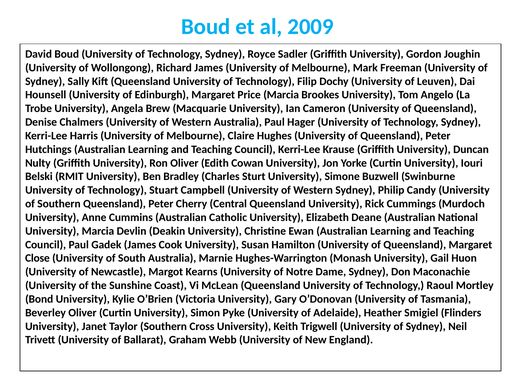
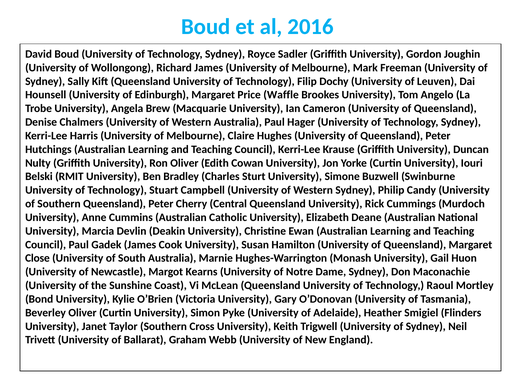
2009: 2009 -> 2016
Price Marcia: Marcia -> Waffle
